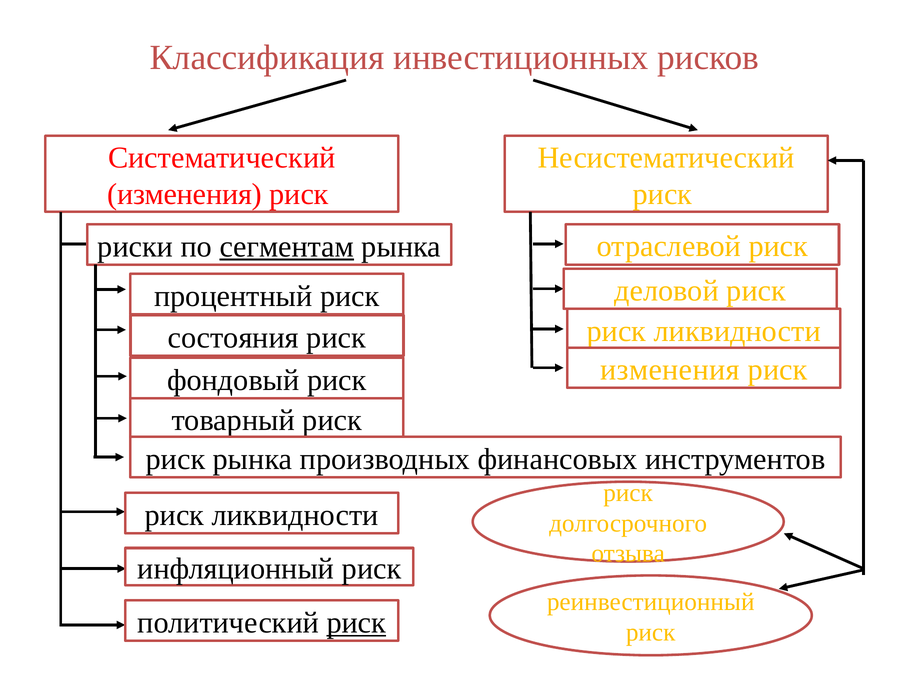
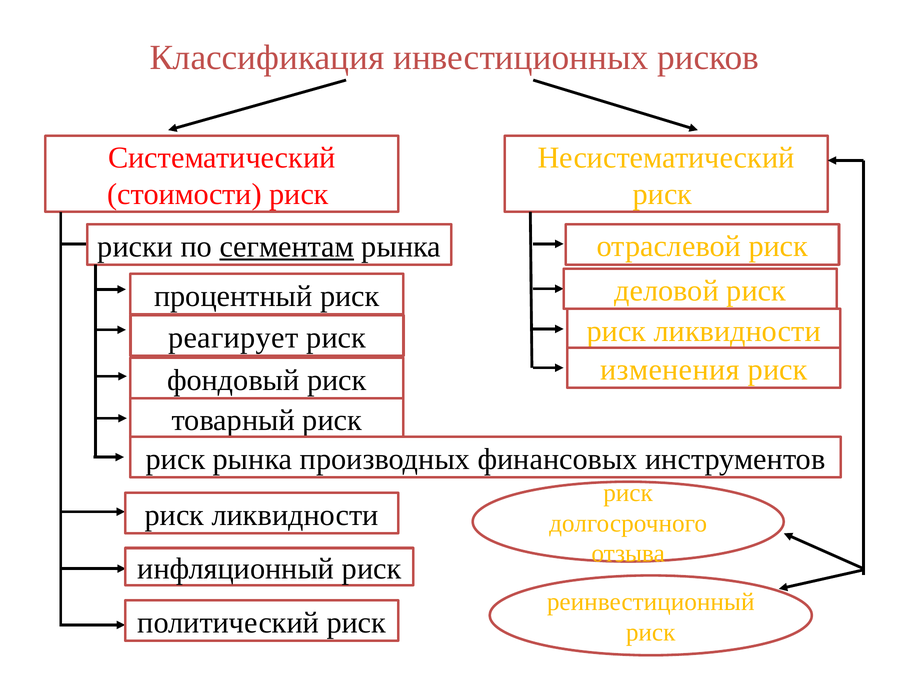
изменения at (185, 194): изменения -> стоимости
состояния: состояния -> реагирует
риск at (356, 623) underline: present -> none
